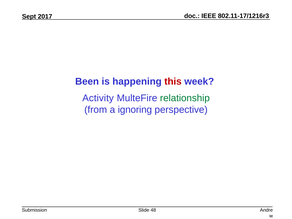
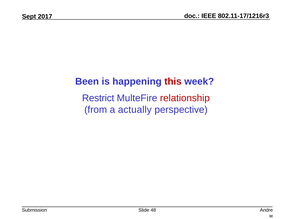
Activity: Activity -> Restrict
relationship colour: green -> red
ignoring: ignoring -> actually
